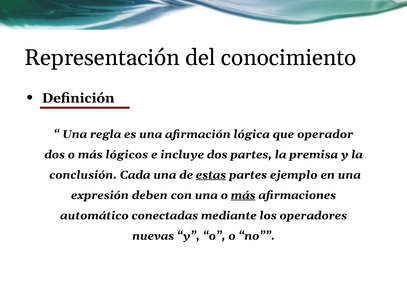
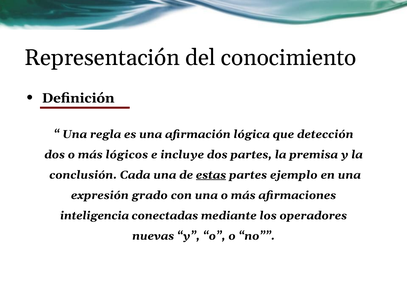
operador: operador -> detección
deben: deben -> grado
más at (243, 195) underline: present -> none
automático: automático -> inteligencia
